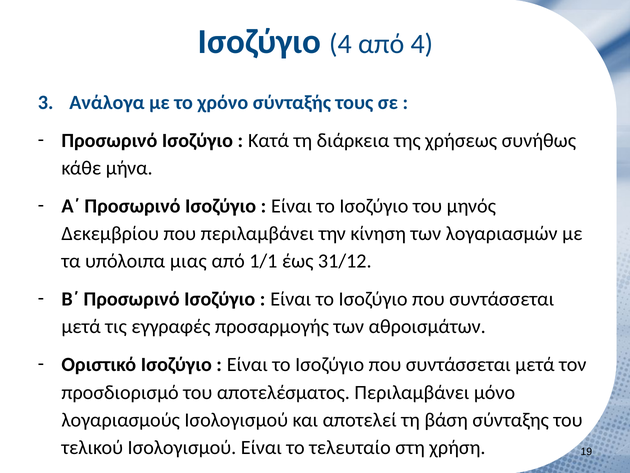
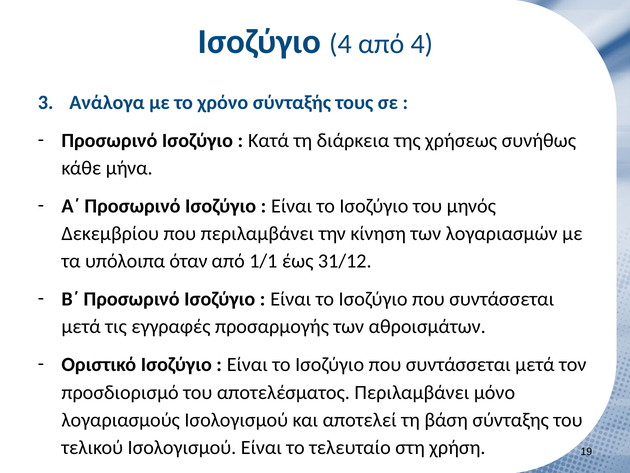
μιας: μιας -> όταν
